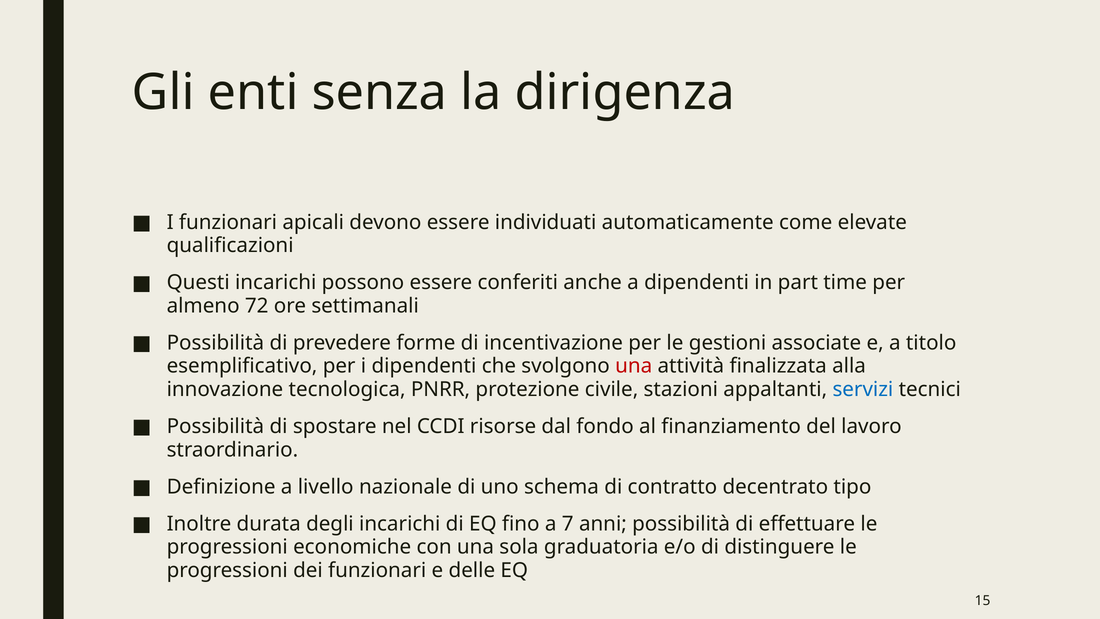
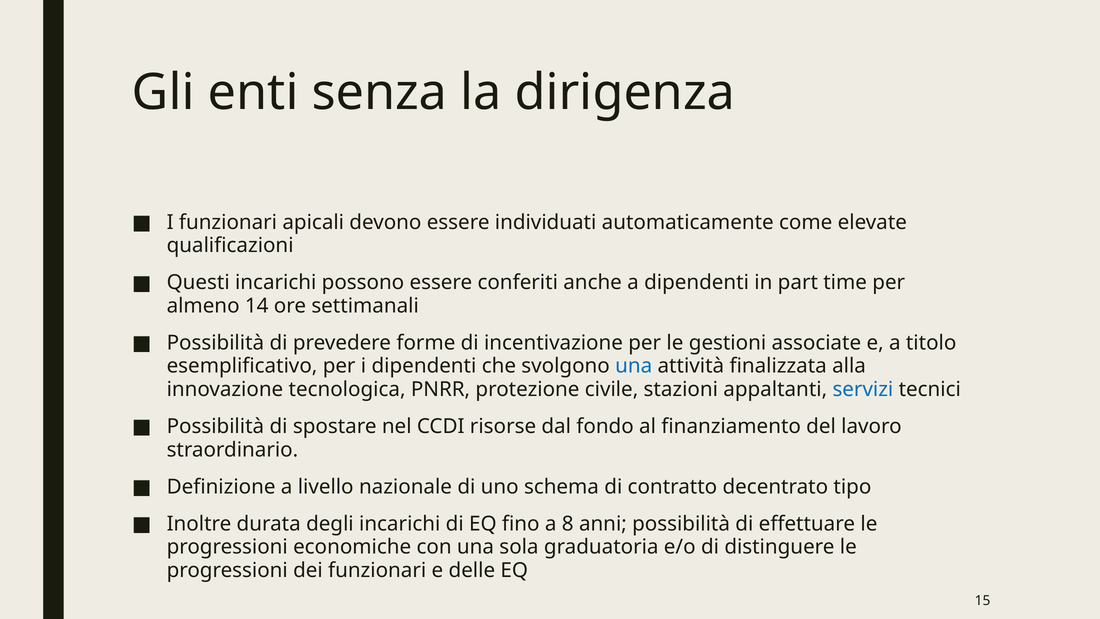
72: 72 -> 14
una at (634, 366) colour: red -> blue
7: 7 -> 8
